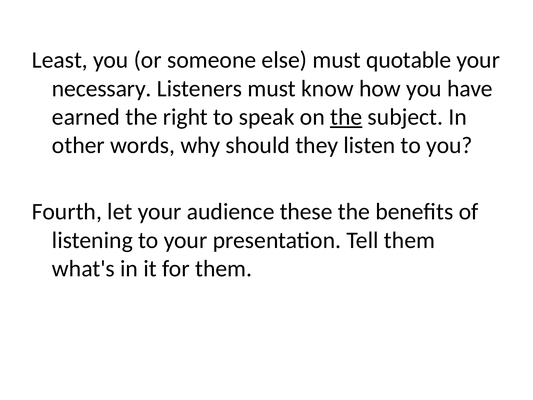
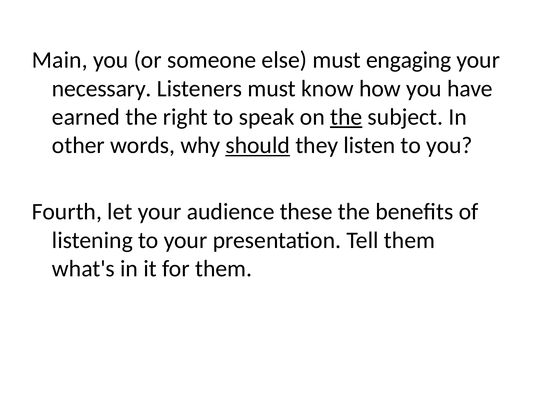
Least: Least -> Main
quotable: quotable -> engaging
should underline: none -> present
